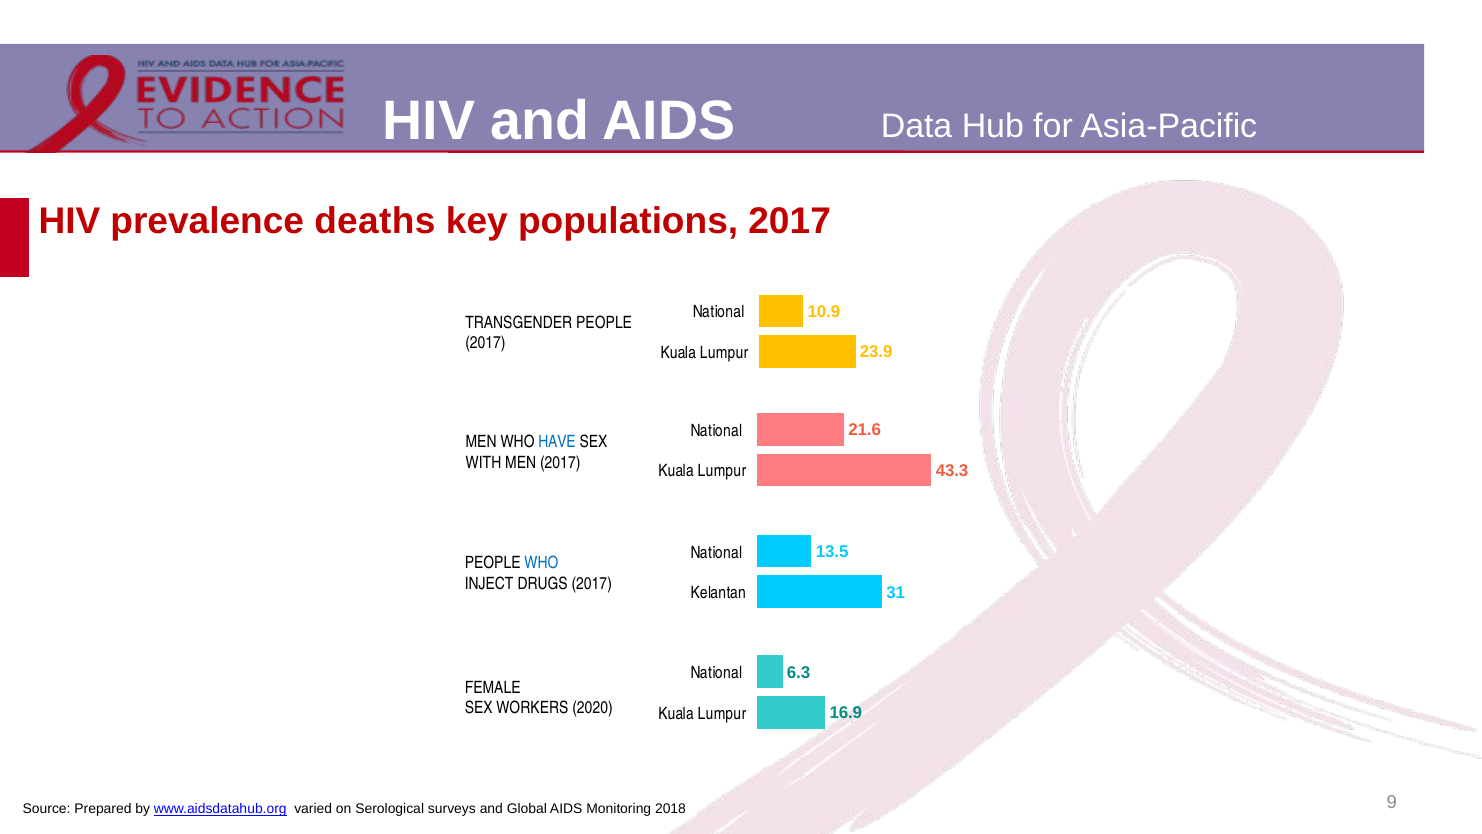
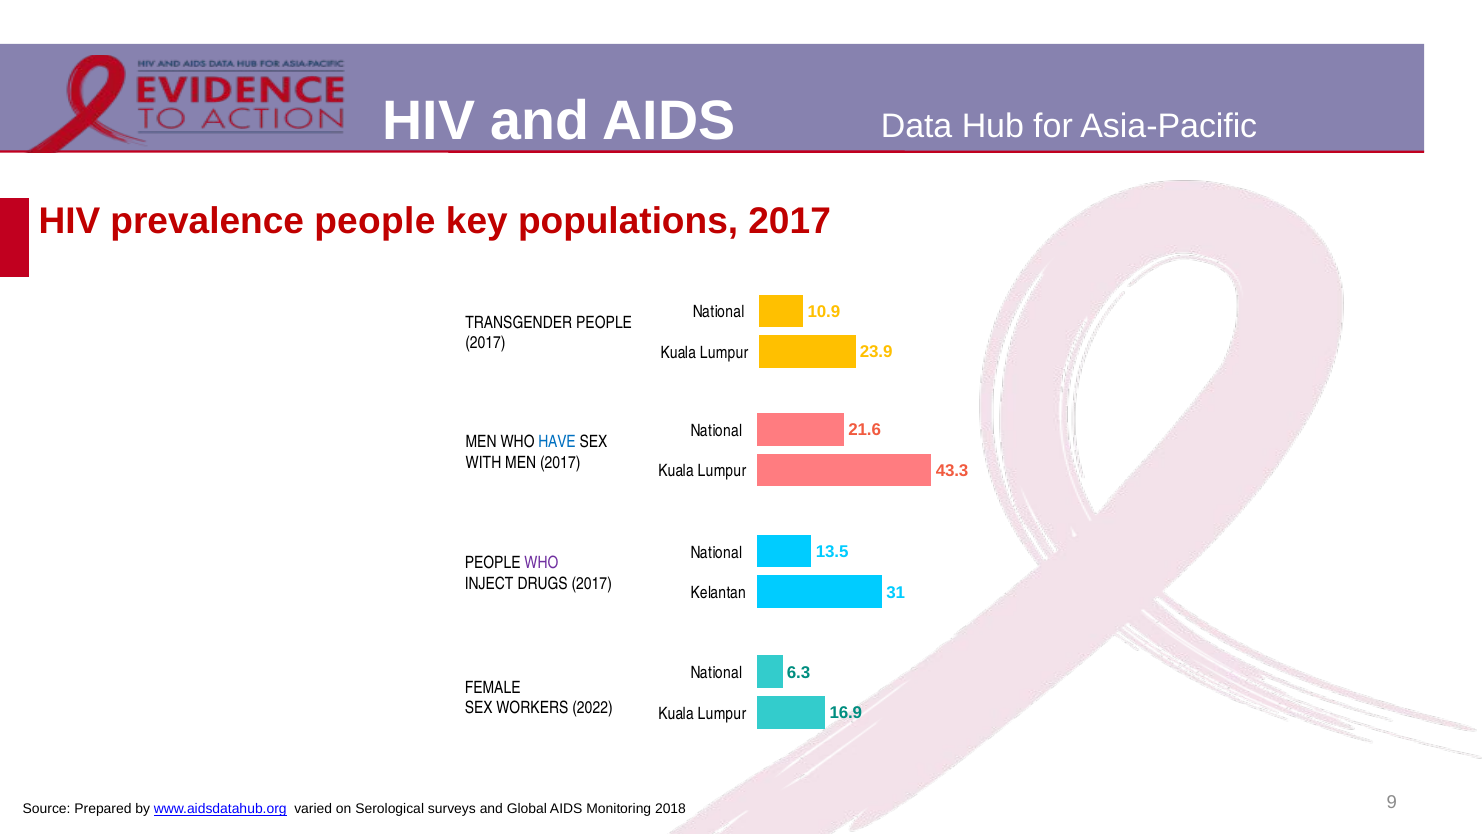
prevalence deaths: deaths -> people
WHO at (541, 563) colour: blue -> purple
2020: 2020 -> 2022
